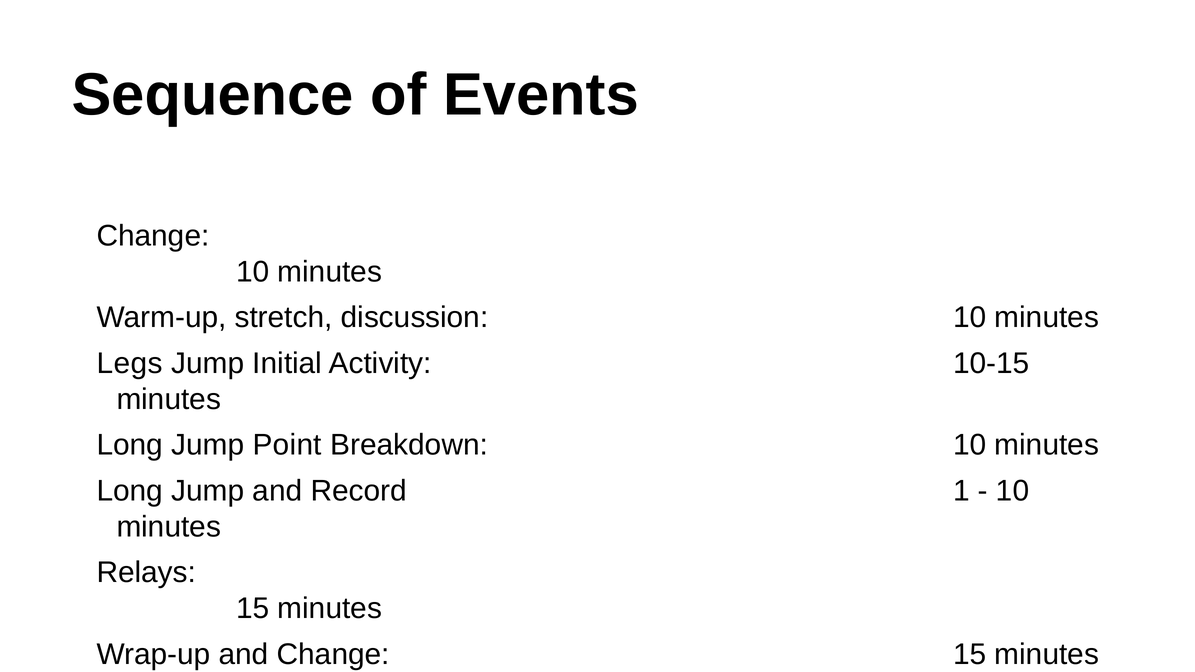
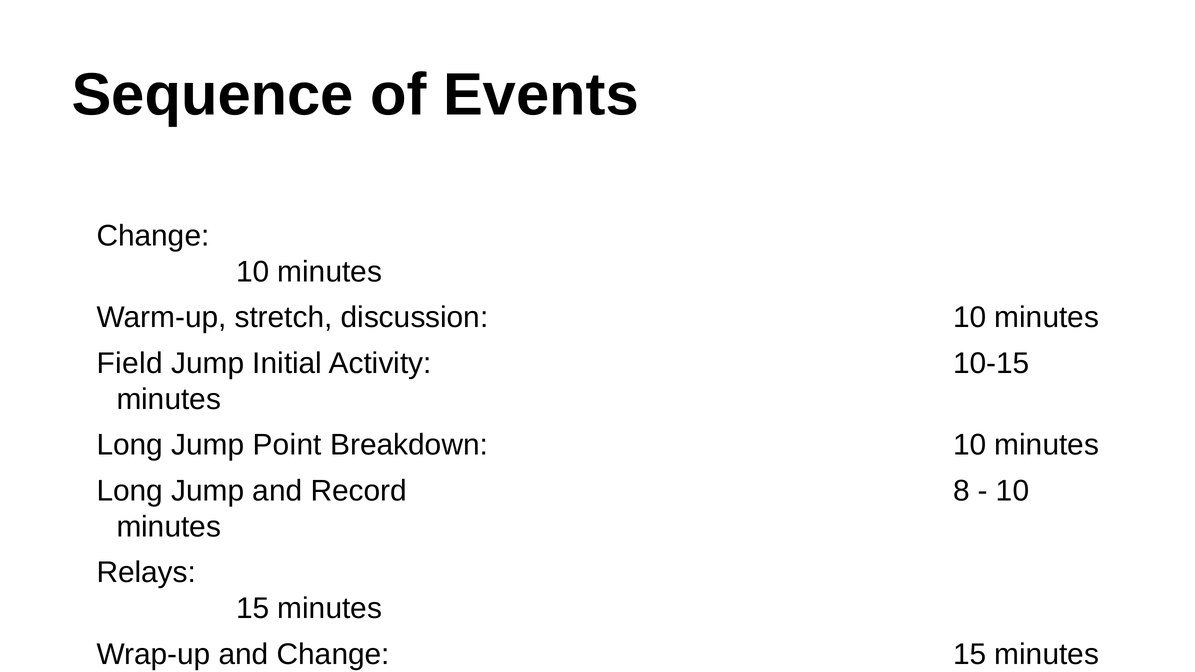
Legs: Legs -> Field
1: 1 -> 8
